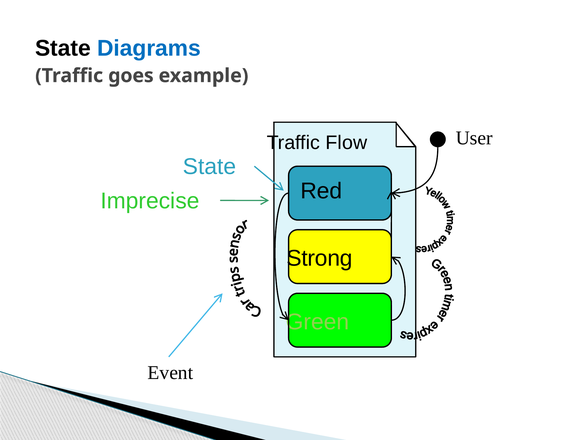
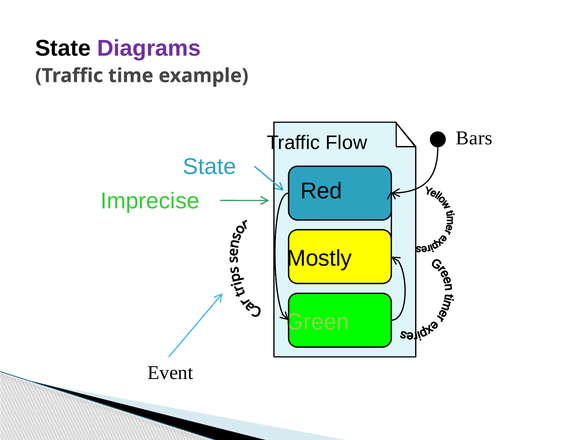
Diagrams colour: blue -> purple
goes: goes -> time
User: User -> Bars
Strong: Strong -> Mostly
